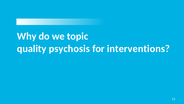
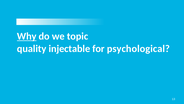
Why underline: none -> present
psychosis: psychosis -> injectable
interventions: interventions -> psychological
